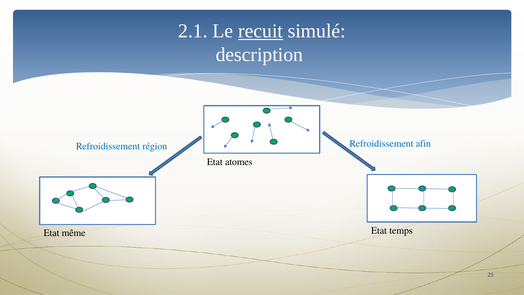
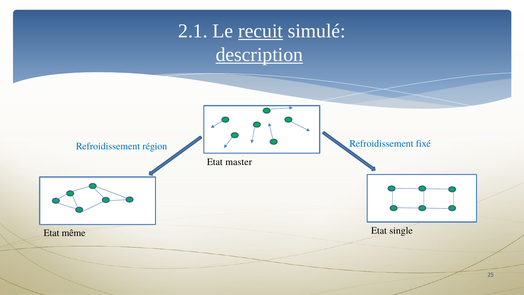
description underline: none -> present
afin: afin -> fixé
atomes: atomes -> master
temps: temps -> single
